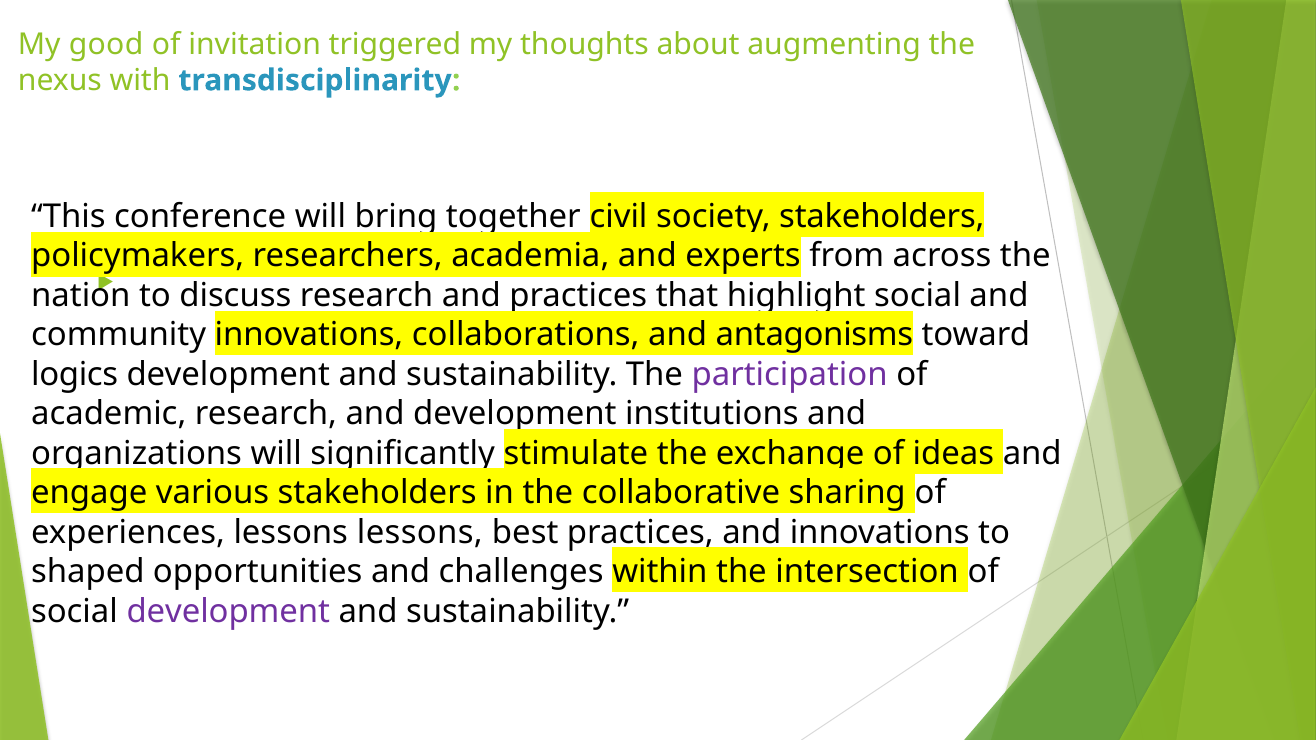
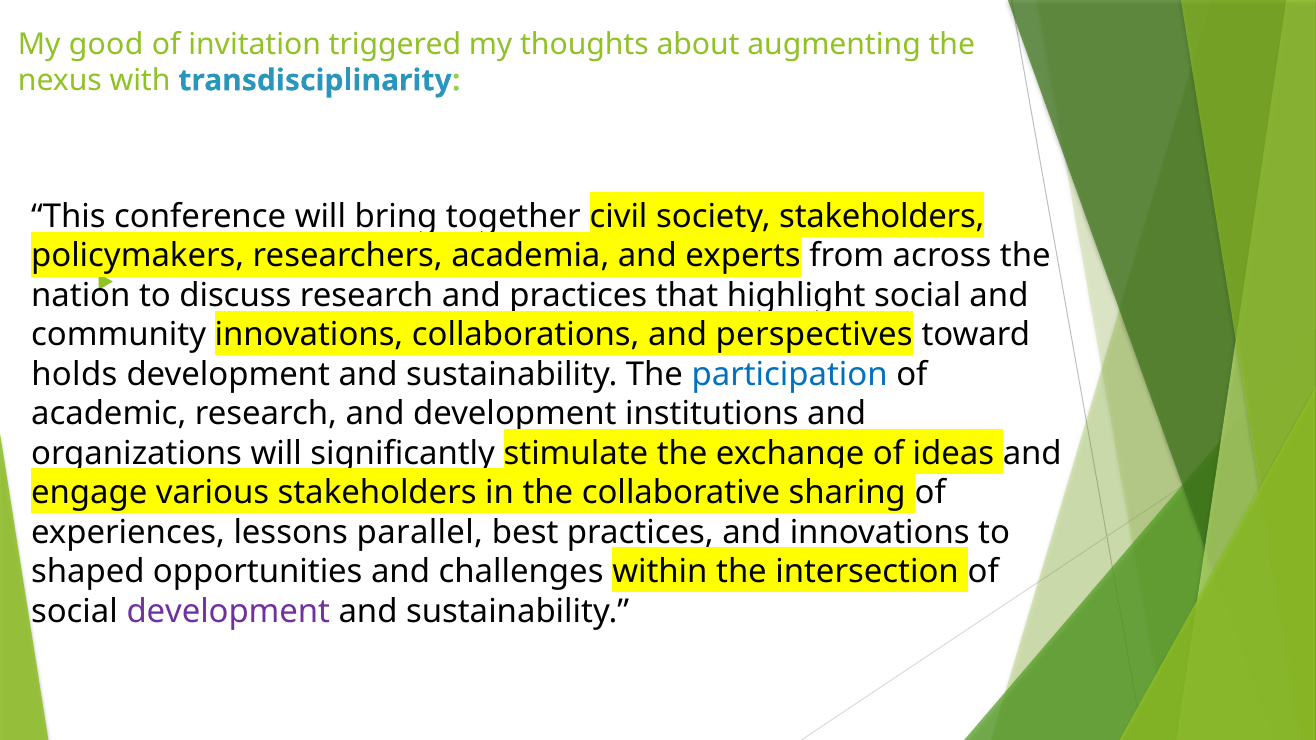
antagonisms: antagonisms -> perspectives
logics: logics -> holds
participation colour: purple -> blue
lessons lessons: lessons -> parallel
